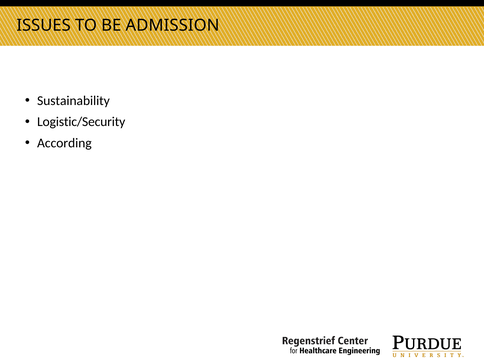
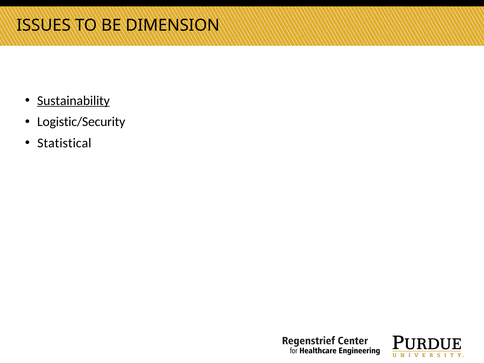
ADMISSION: ADMISSION -> DIMENSION
Sustainability underline: none -> present
According: According -> Statistical
